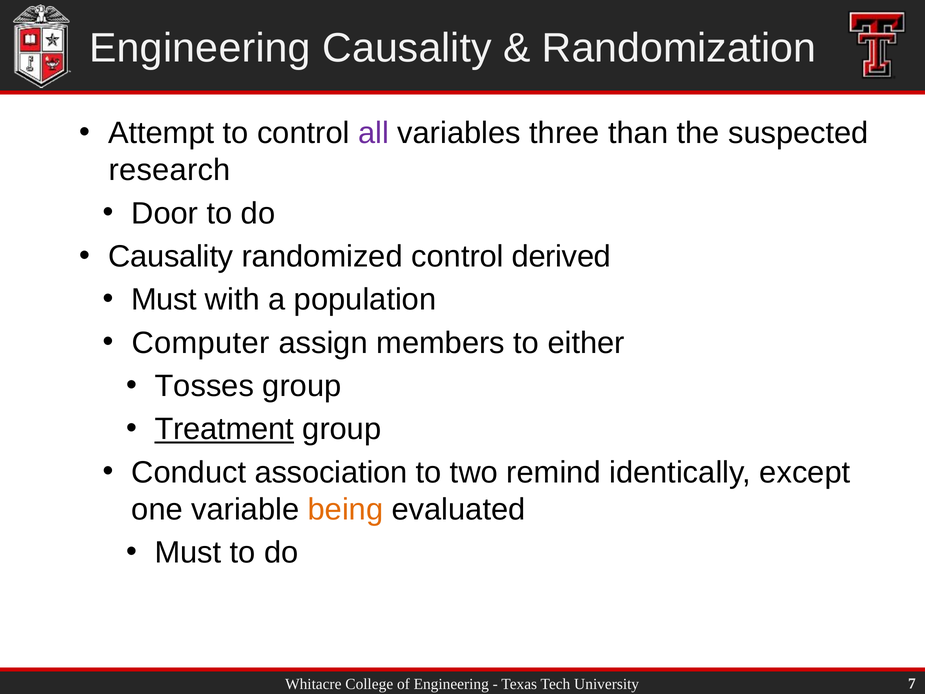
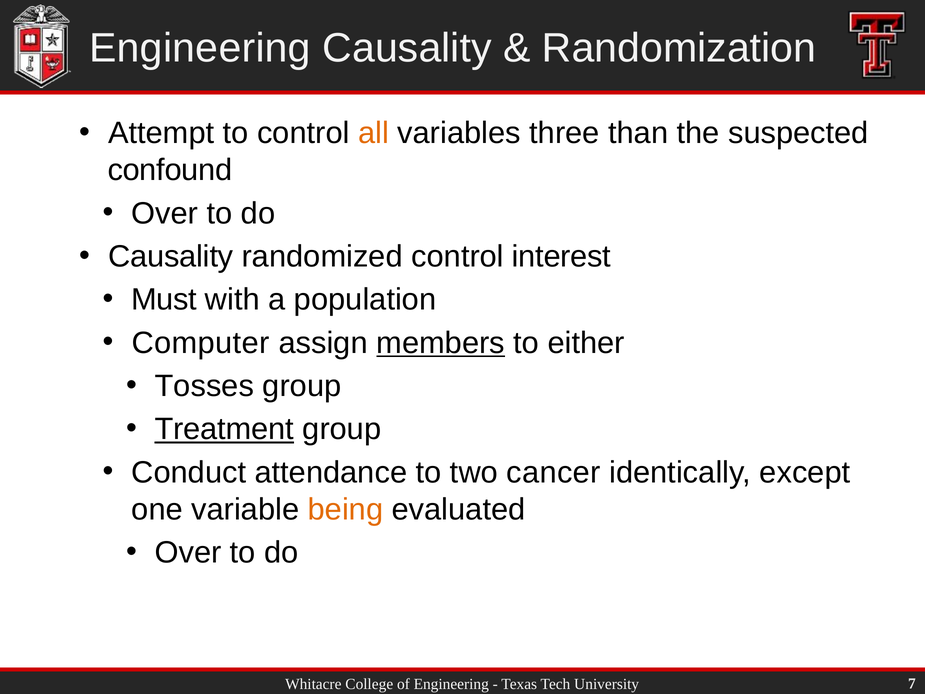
all colour: purple -> orange
research: research -> confound
Door at (165, 213): Door -> Over
derived: derived -> interest
members underline: none -> present
association: association -> attendance
remind: remind -> cancer
Must at (188, 552): Must -> Over
